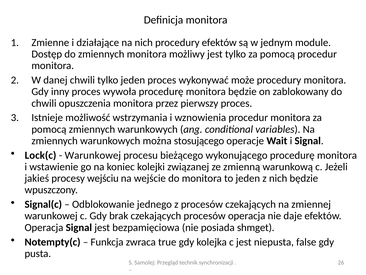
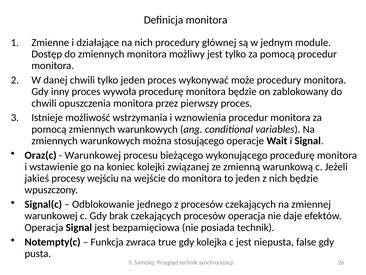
procedury efektów: efektów -> głównej
Lock(c: Lock(c -> Oraz(c
posiada shmget: shmget -> technik
